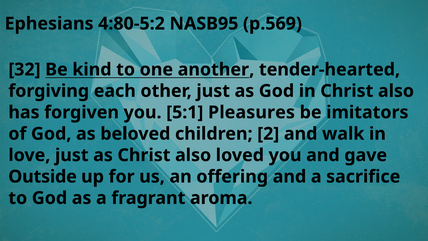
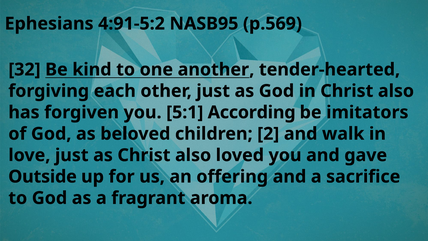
4:80-5:2: 4:80-5:2 -> 4:91-5:2
Pleasures: Pleasures -> According
